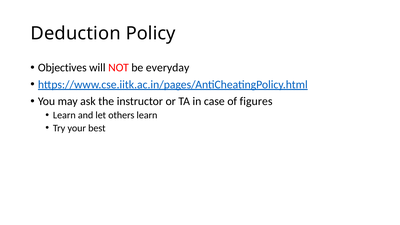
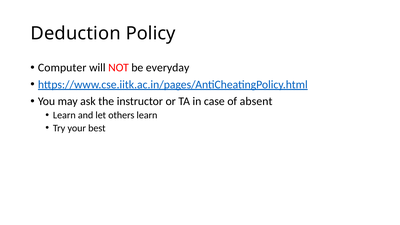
Objectives: Objectives -> Computer
figures: figures -> absent
